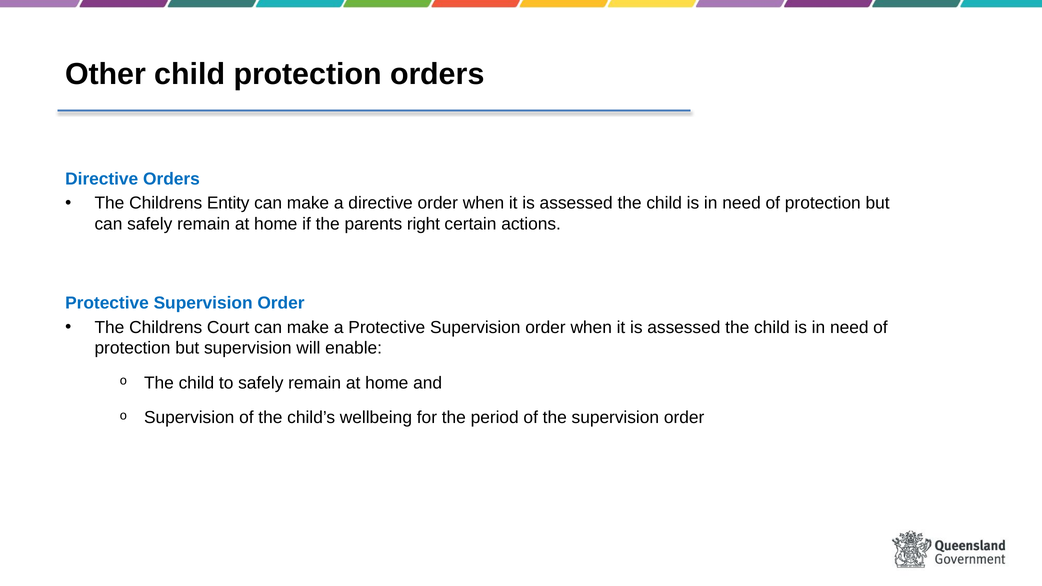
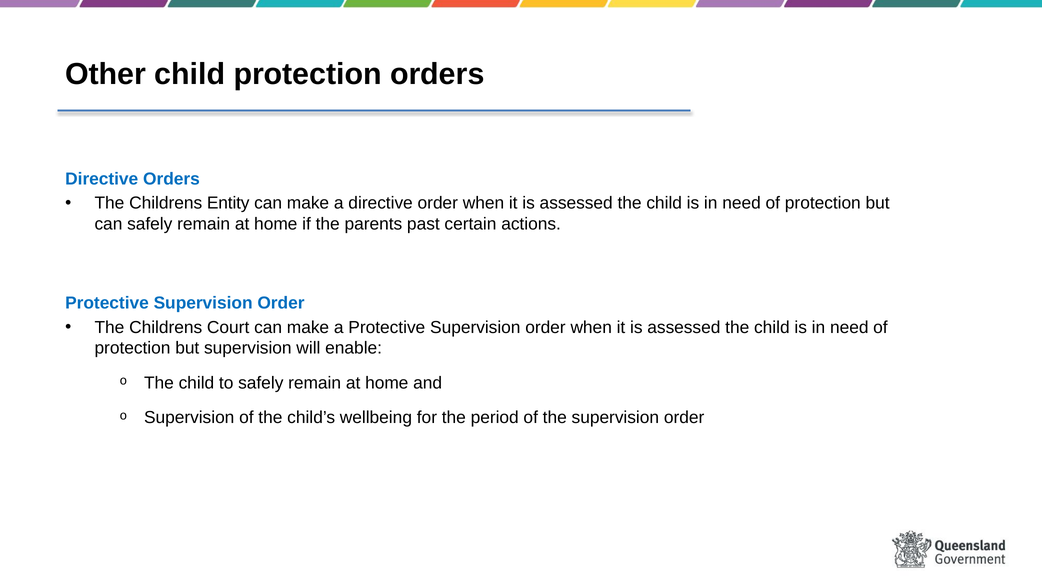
right: right -> past
